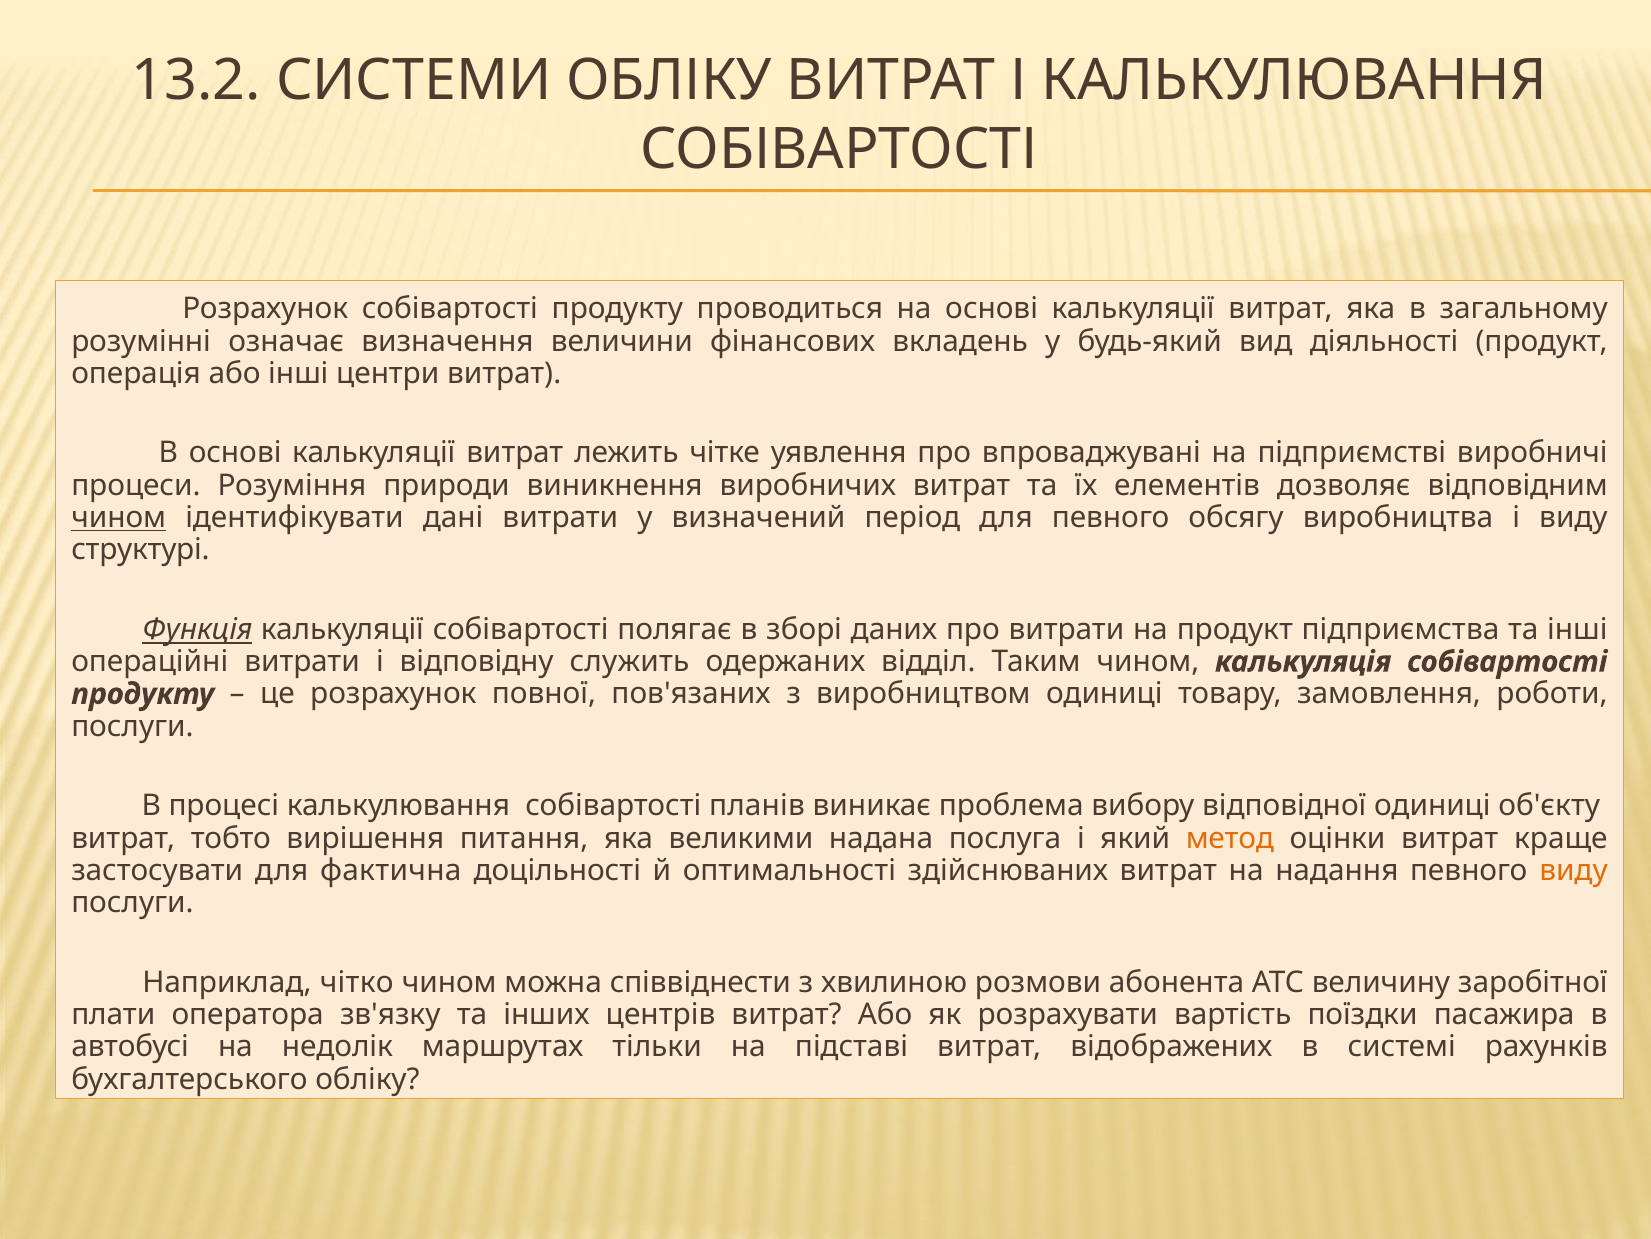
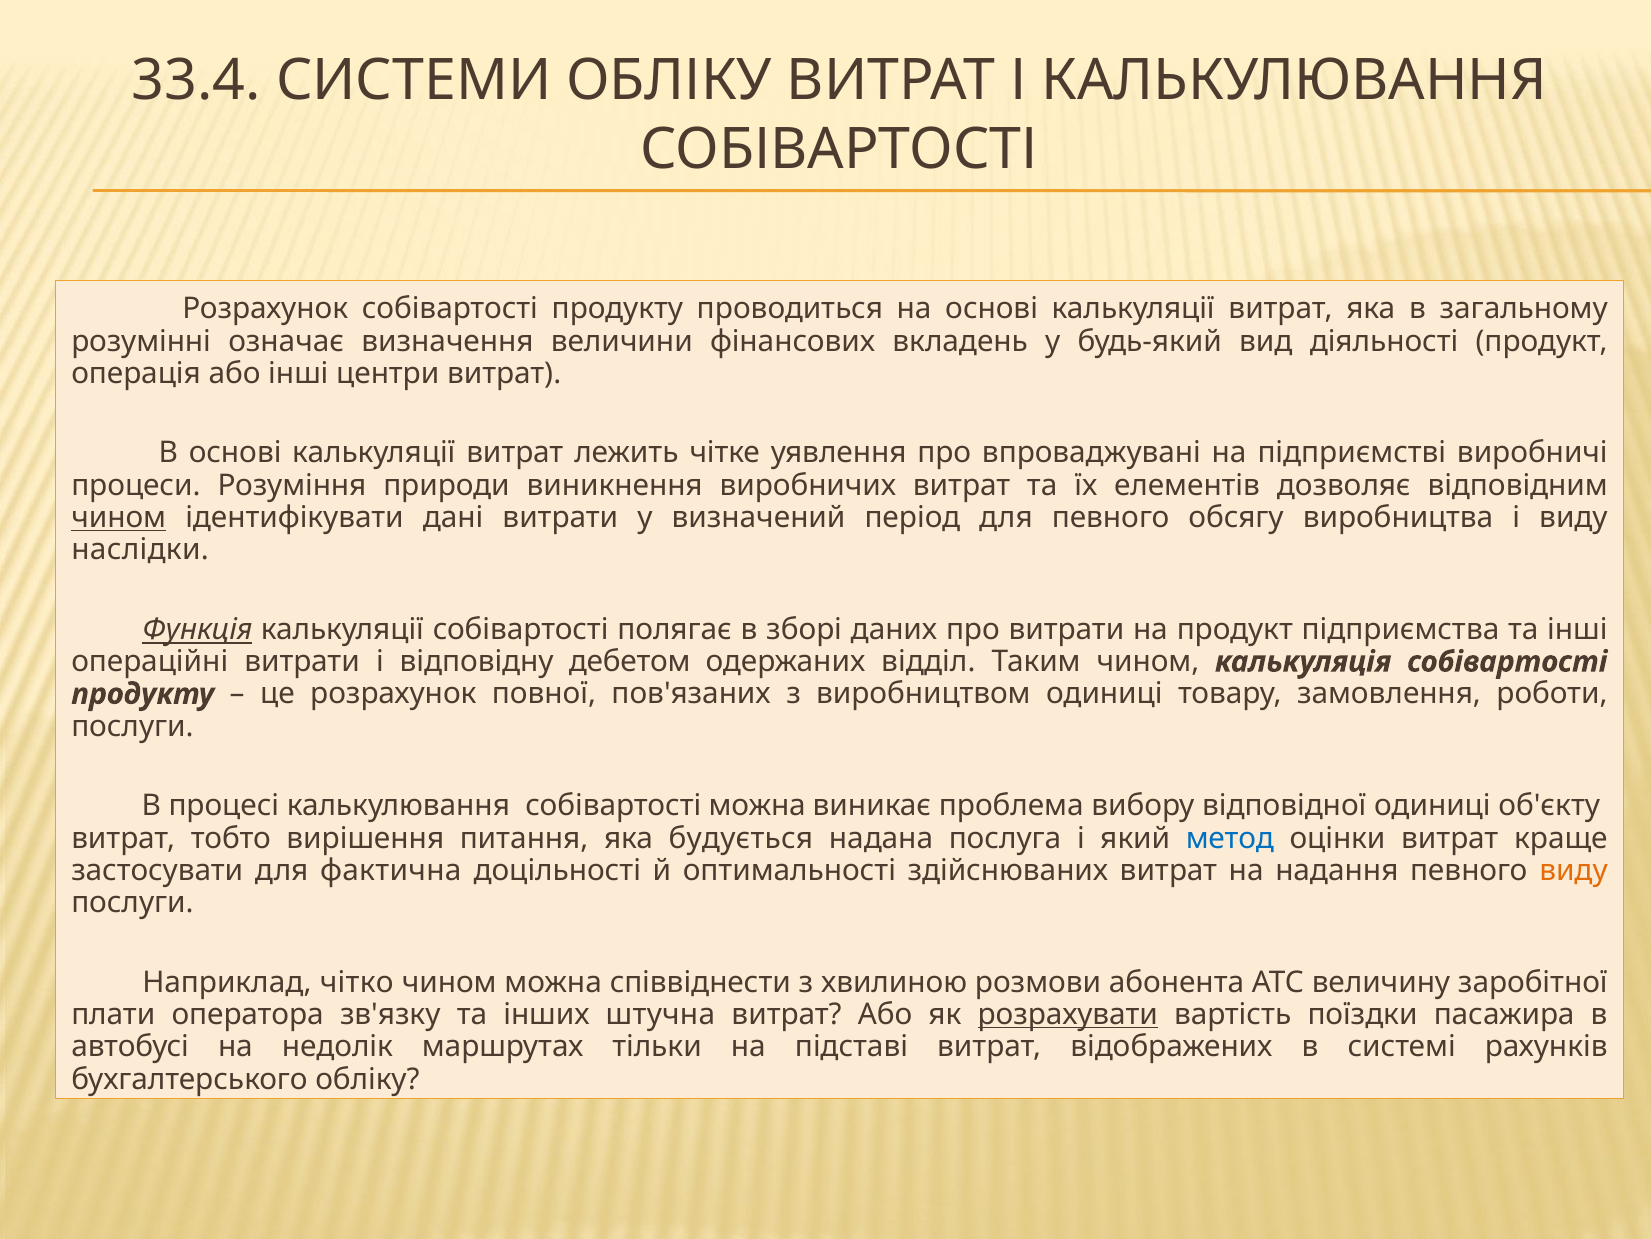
13.2: 13.2 -> 33.4
структурі: структурі -> наслідки
служить: служить -> дебетом
собівартості планів: планів -> можна
великими: великими -> будується
метод colour: orange -> blue
центрів: центрів -> штучна
розрахувати underline: none -> present
